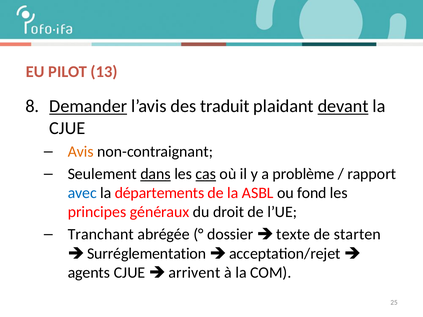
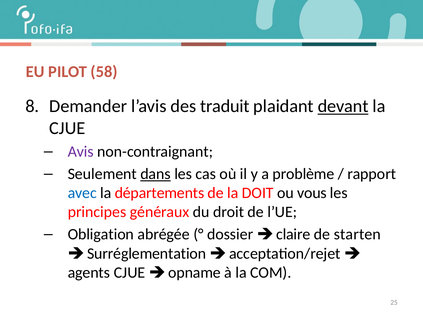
13: 13 -> 58
Demander underline: present -> none
Avis colour: orange -> purple
cas underline: present -> none
ASBL: ASBL -> DOIT
fond: fond -> vous
Tranchant: Tranchant -> Obligation
texte: texte -> claire
arrivent: arrivent -> opname
